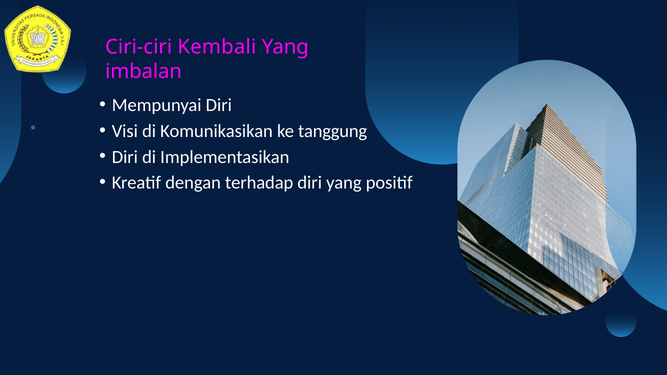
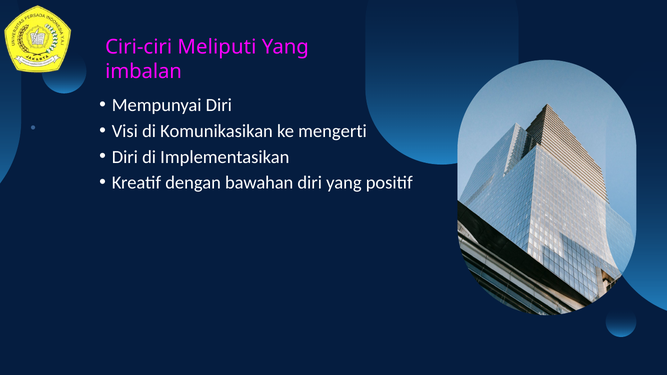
Kembali: Kembali -> Meliputi
tanggung: tanggung -> mengerti
terhadap: terhadap -> bawahan
